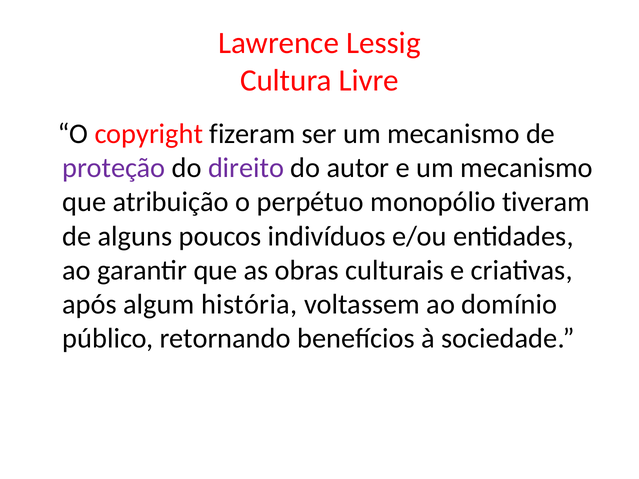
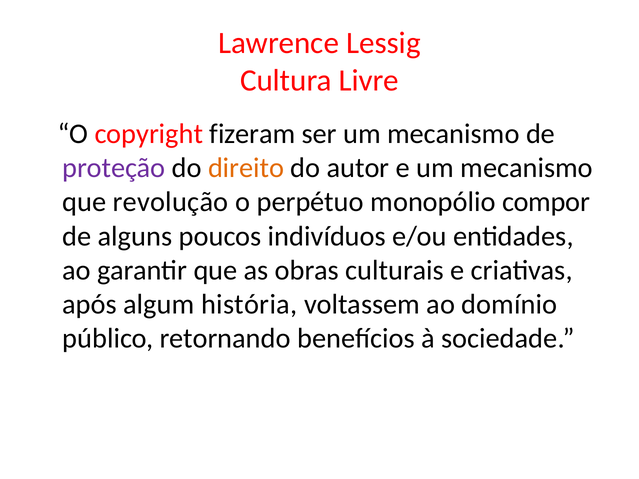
direito colour: purple -> orange
atribuição: atribuição -> revolução
tiveram: tiveram -> compor
